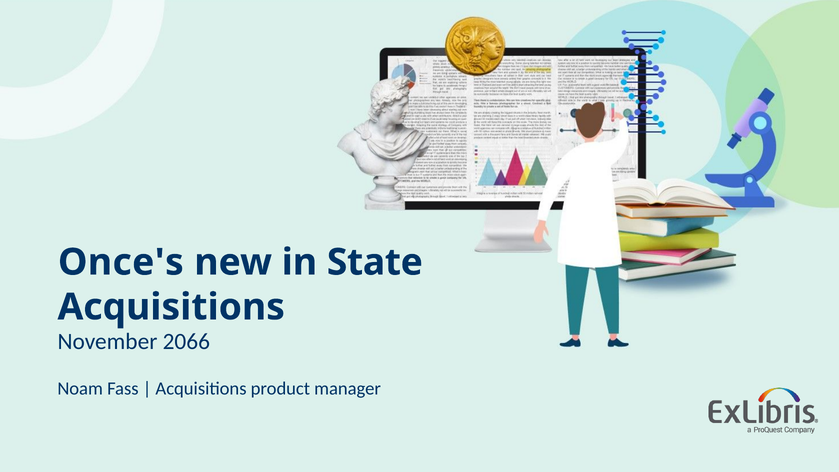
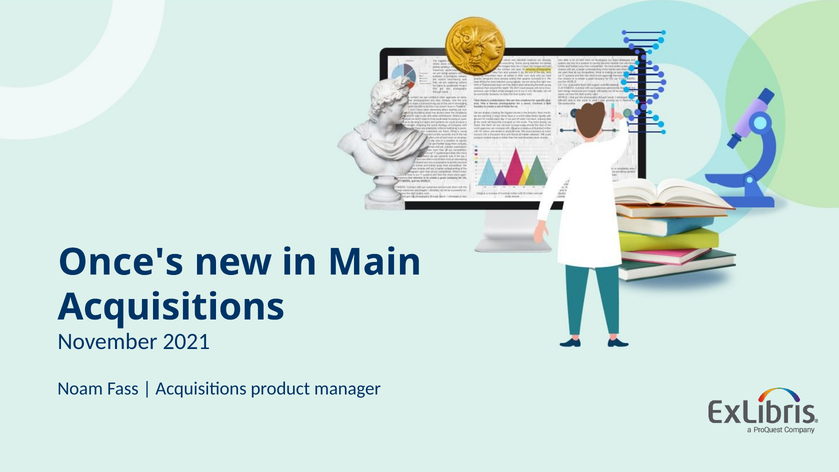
State: State -> Main
2066: 2066 -> 2021
